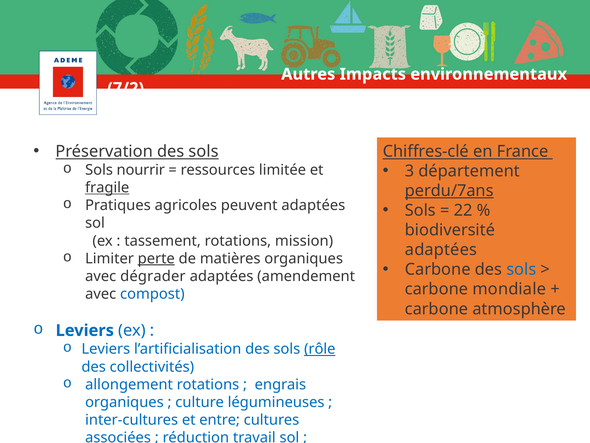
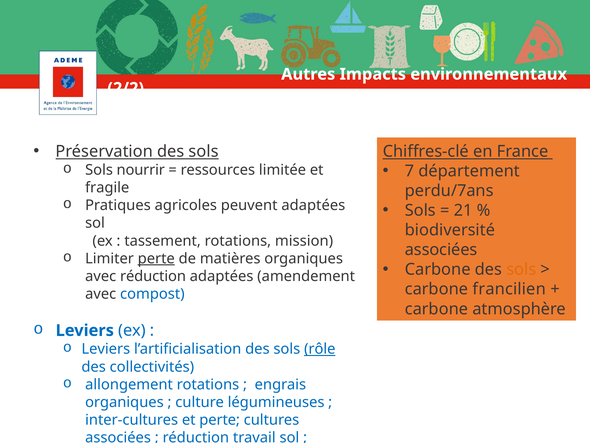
7/2: 7/2 -> 2/2
3: 3 -> 7
fragile underline: present -> none
perdu/7ans underline: present -> none
22: 22 -> 21
adaptées at (441, 250): adaptées -> associées
sols at (521, 269) colour: blue -> orange
avec dégrader: dégrader -> réduction
mondiale: mondiale -> francilien
et entre: entre -> perte
